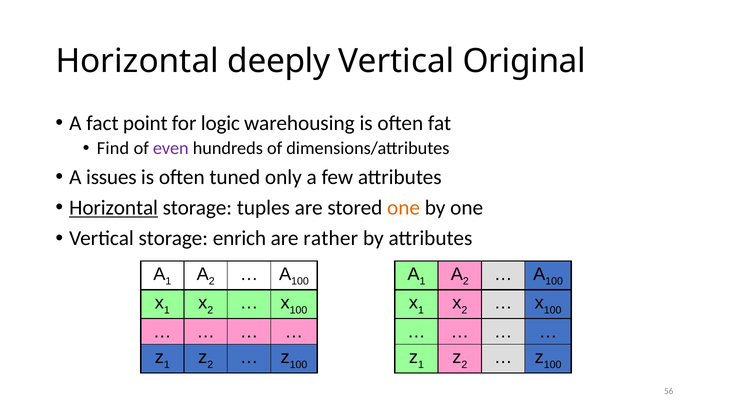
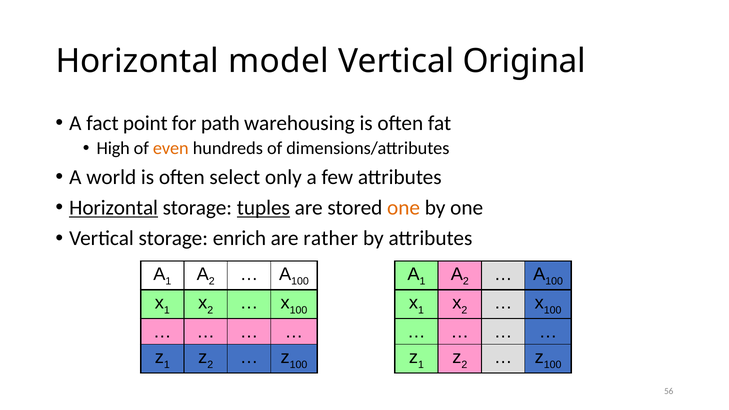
deeply: deeply -> model
logic: logic -> path
Find: Find -> High
even colour: purple -> orange
issues: issues -> world
tuned: tuned -> select
tuples underline: none -> present
